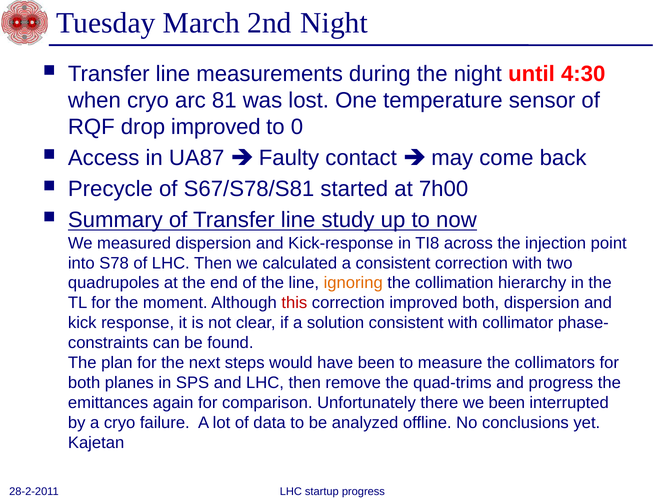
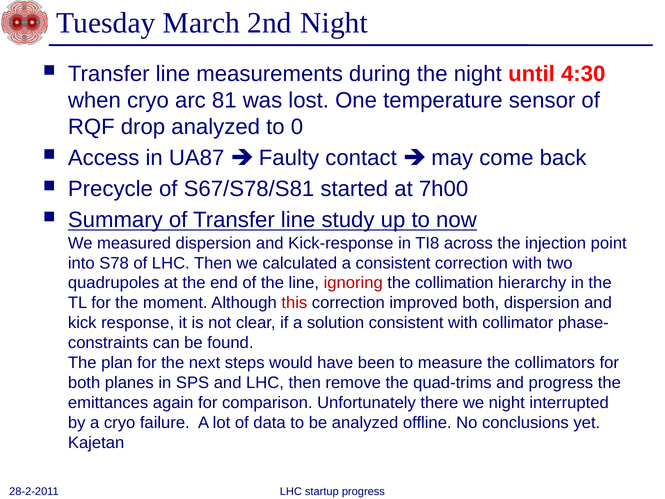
drop improved: improved -> analyzed
ignoring colour: orange -> red
we been: been -> night
